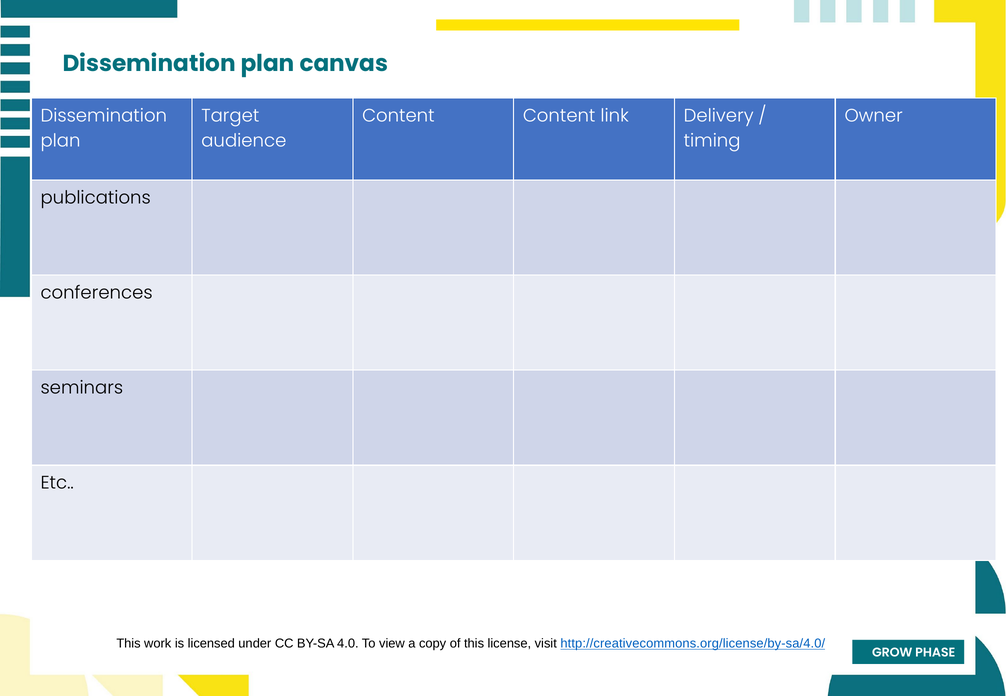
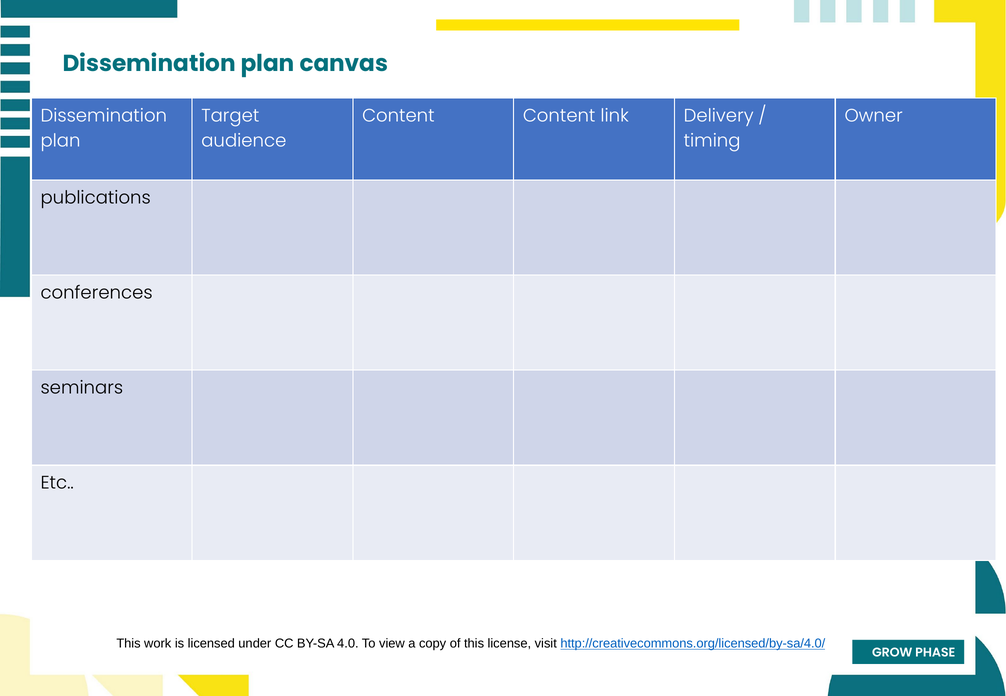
http://creativecommons.org/license/by-sa/4.0/: http://creativecommons.org/license/by-sa/4.0/ -> http://creativecommons.org/licensed/by-sa/4.0/
